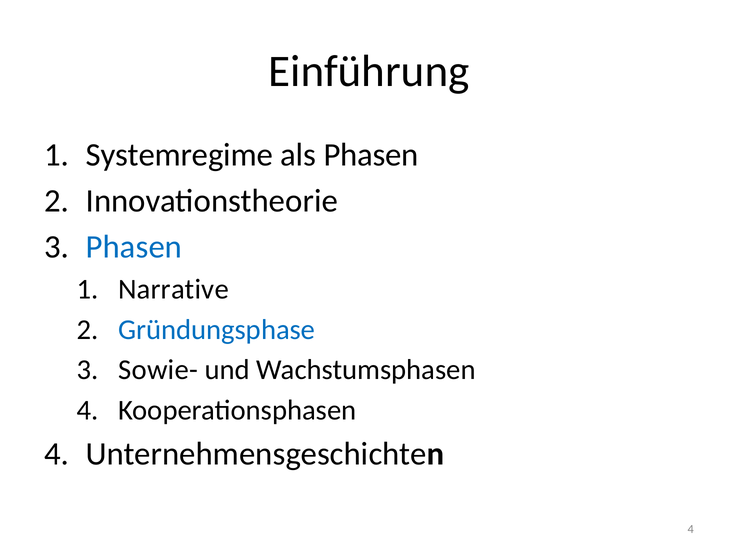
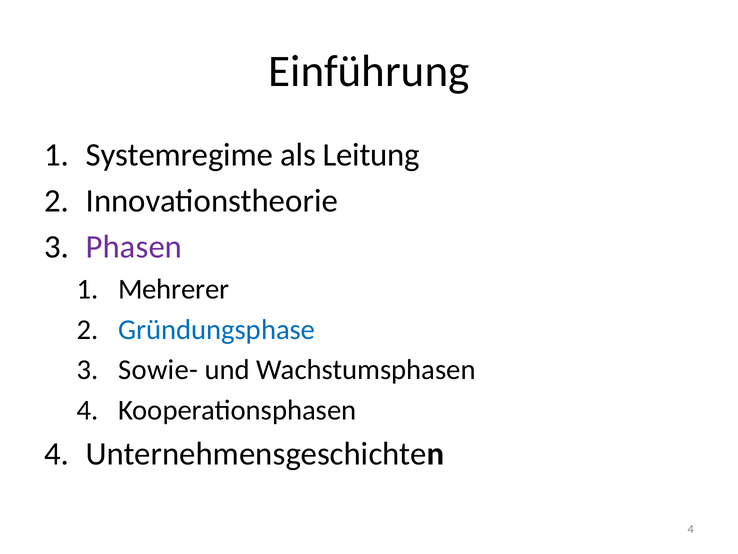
als Phasen: Phasen -> Leitung
Phasen at (134, 247) colour: blue -> purple
Narrative: Narrative -> Mehrerer
